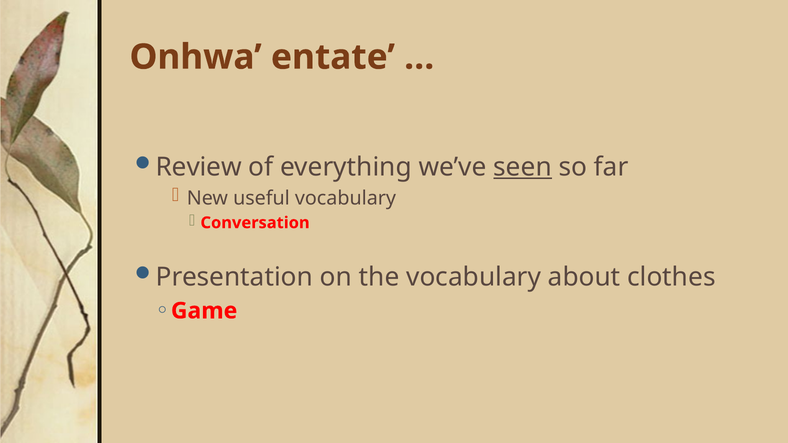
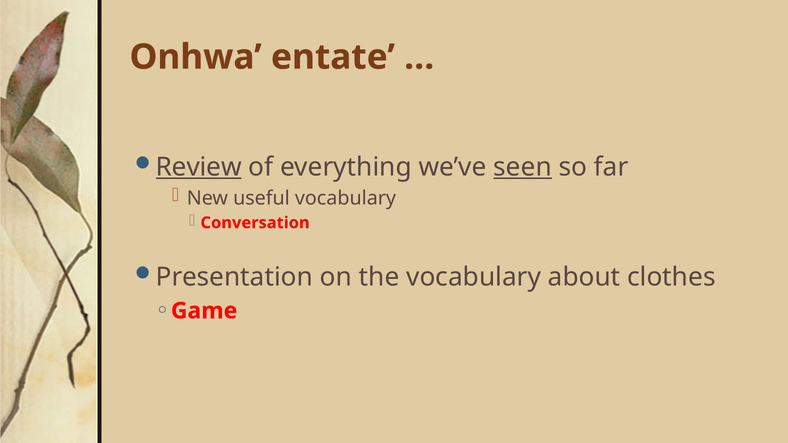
Review underline: none -> present
